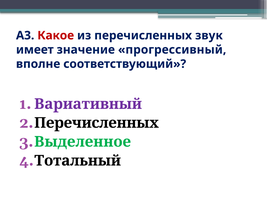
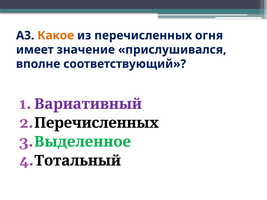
Какое colour: red -> orange
звук: звук -> огня
прогрессивный: прогрессивный -> прислушивался
